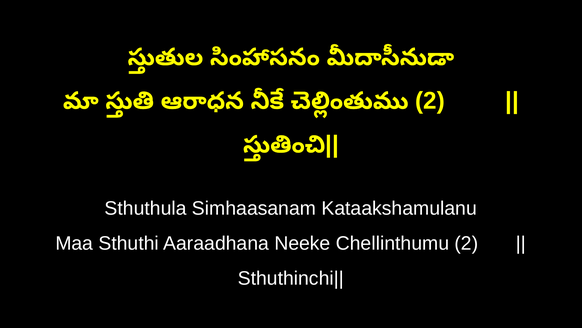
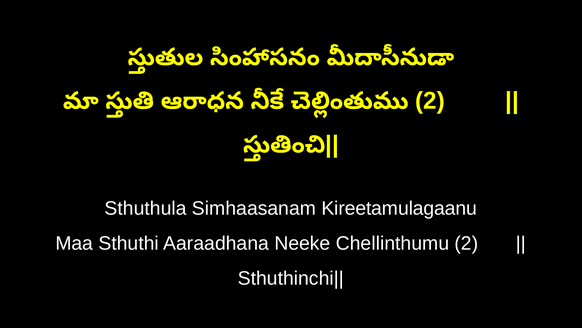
Kataakshamulanu: Kataakshamulanu -> Kireetamulagaanu
